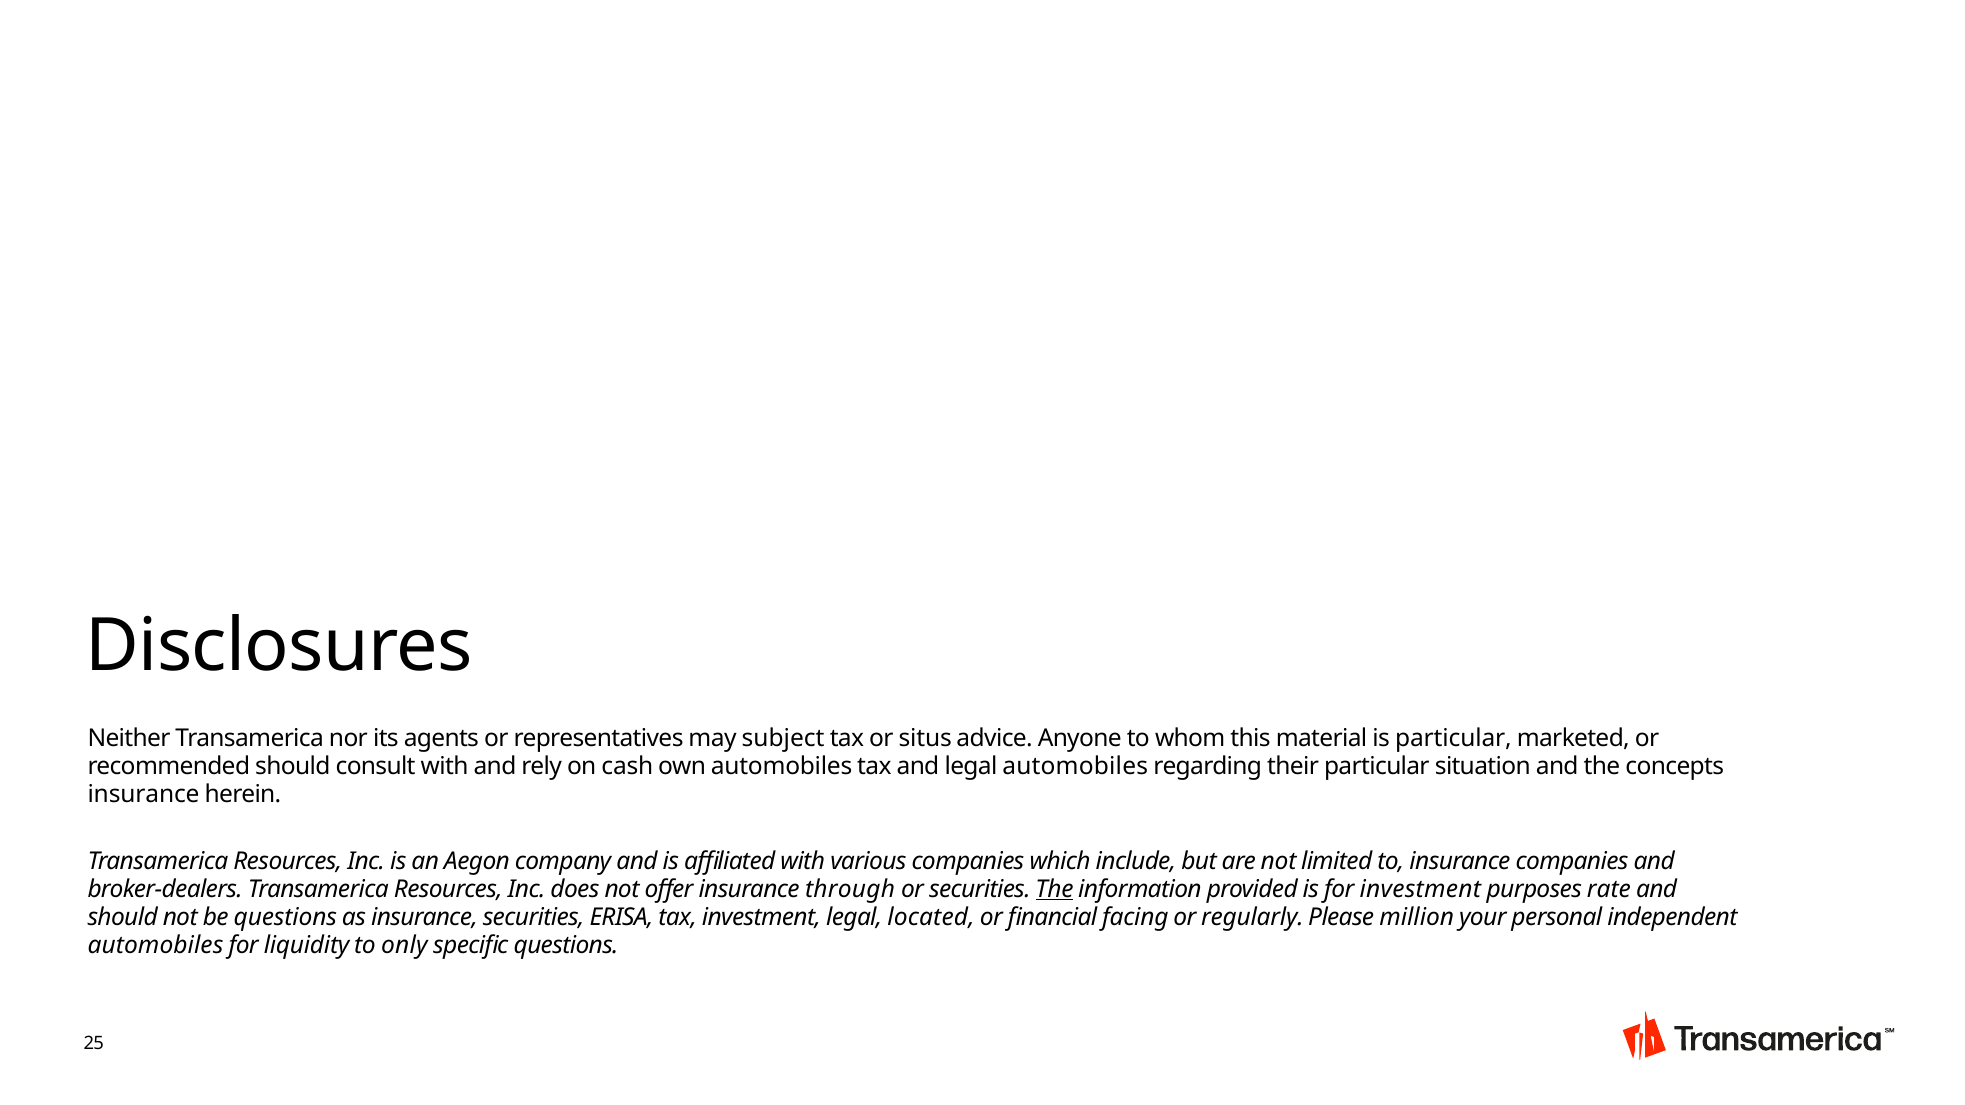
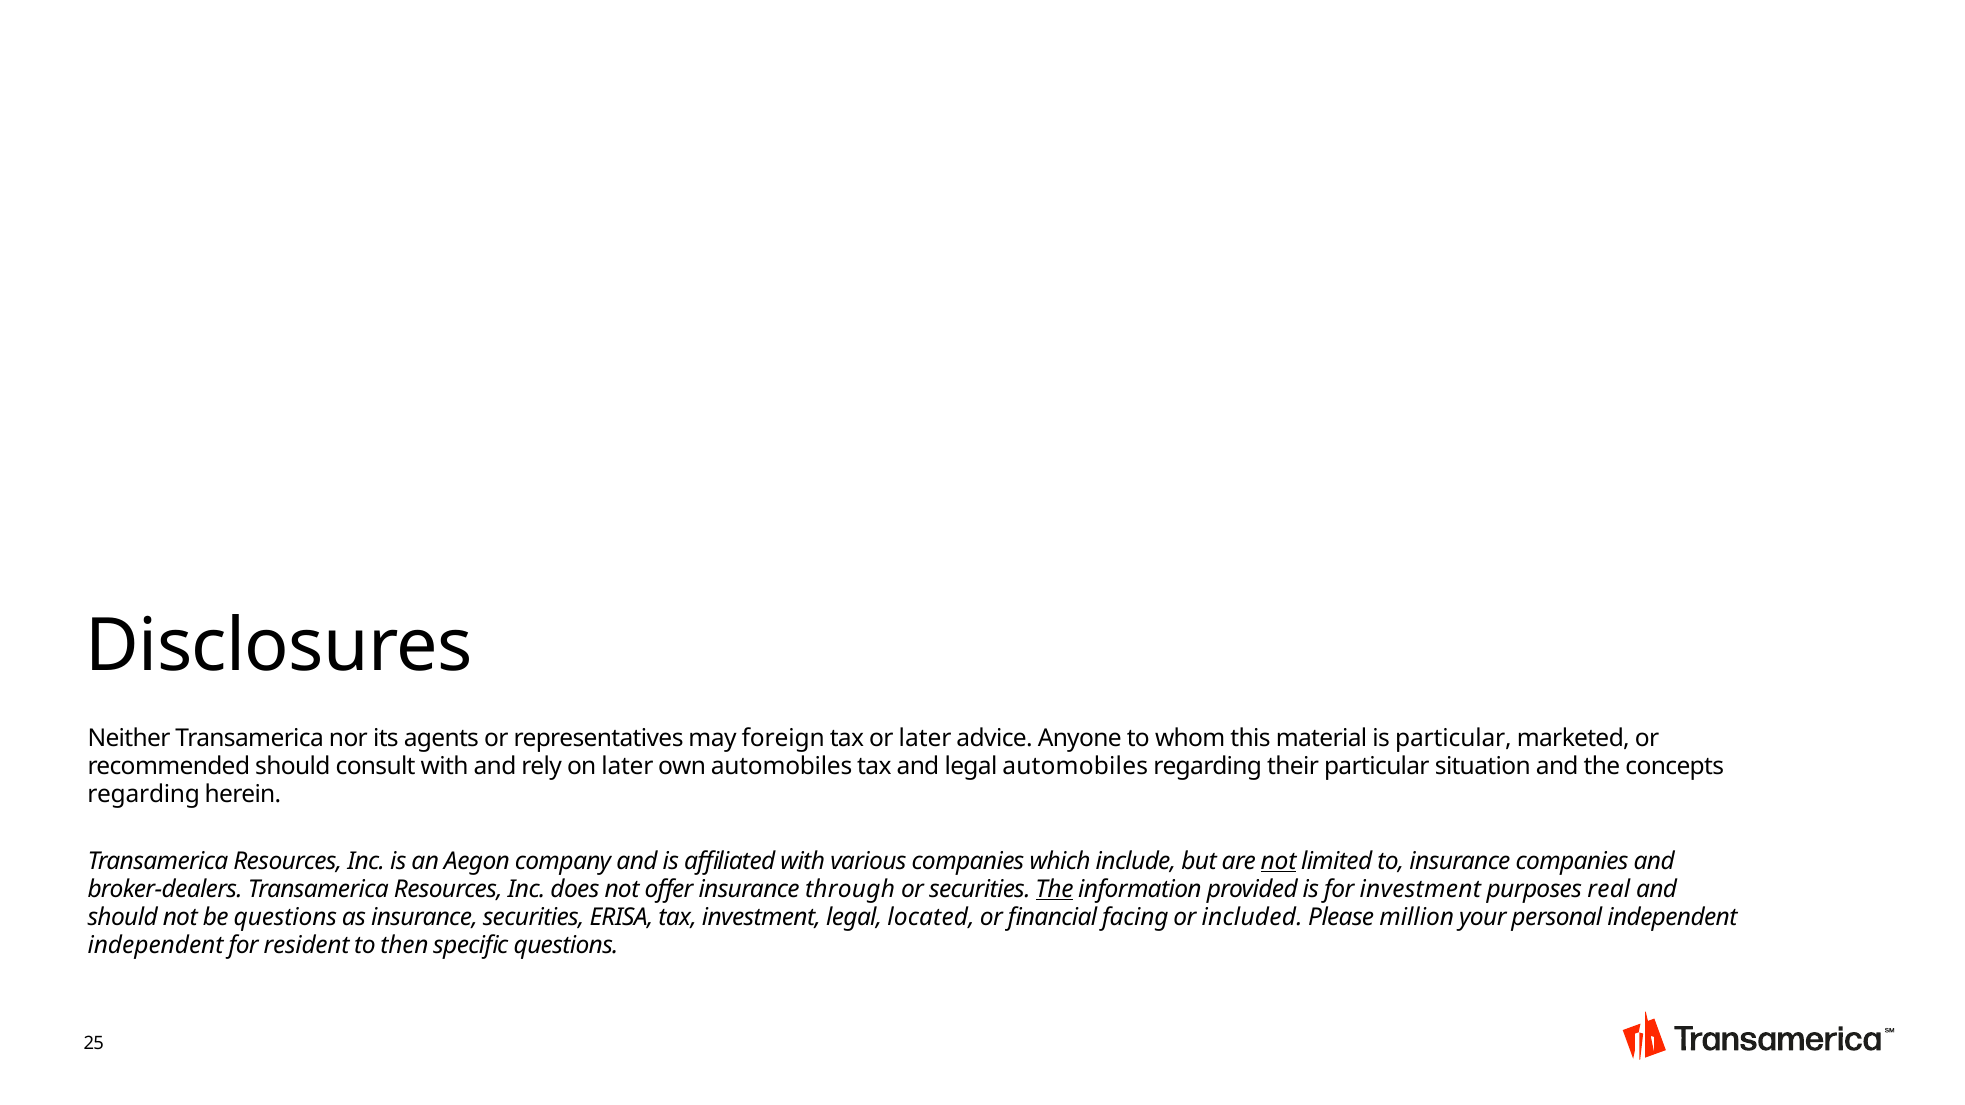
subject: subject -> foreign
or situs: situs -> later
on cash: cash -> later
insurance at (144, 795): insurance -> regarding
not at (1279, 861) underline: none -> present
rate: rate -> real
regularly: regularly -> included
automobiles at (155, 945): automobiles -> independent
liquidity: liquidity -> resident
only: only -> then
